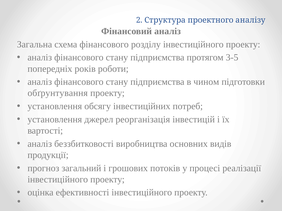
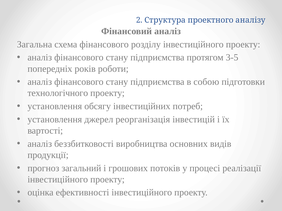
чином: чином -> собою
обґрунтування: обґрунтування -> технологічного
